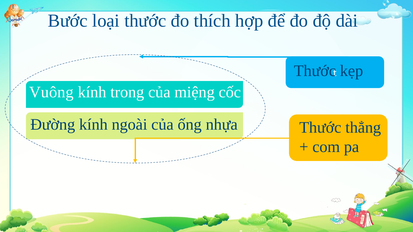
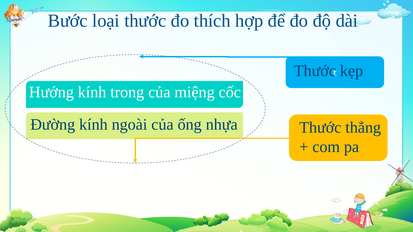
Vuông: Vuông -> Hướng
